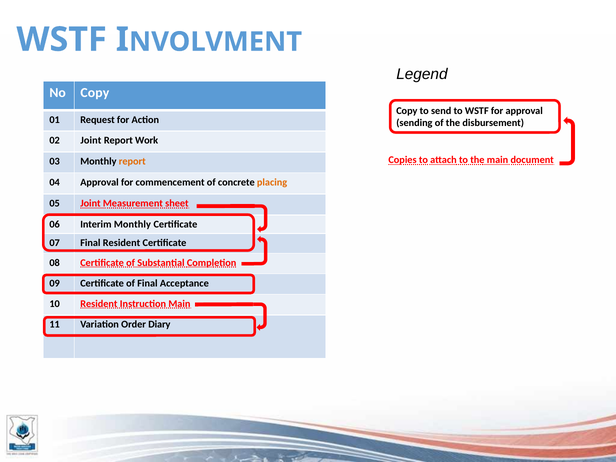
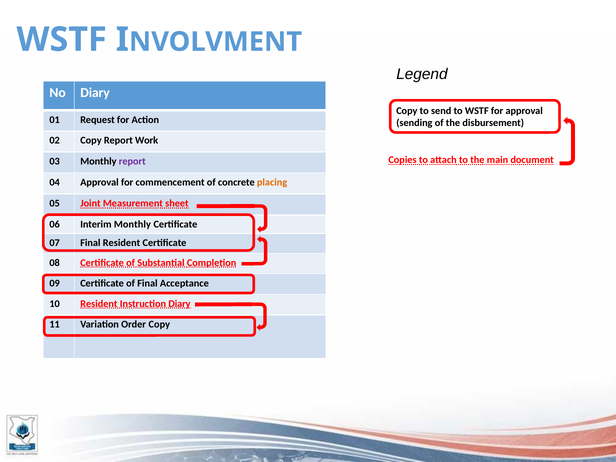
No Copy: Copy -> Diary
02 Joint: Joint -> Copy
report at (132, 161) colour: orange -> purple
Instruction Main: Main -> Diary
Order Diary: Diary -> Copy
